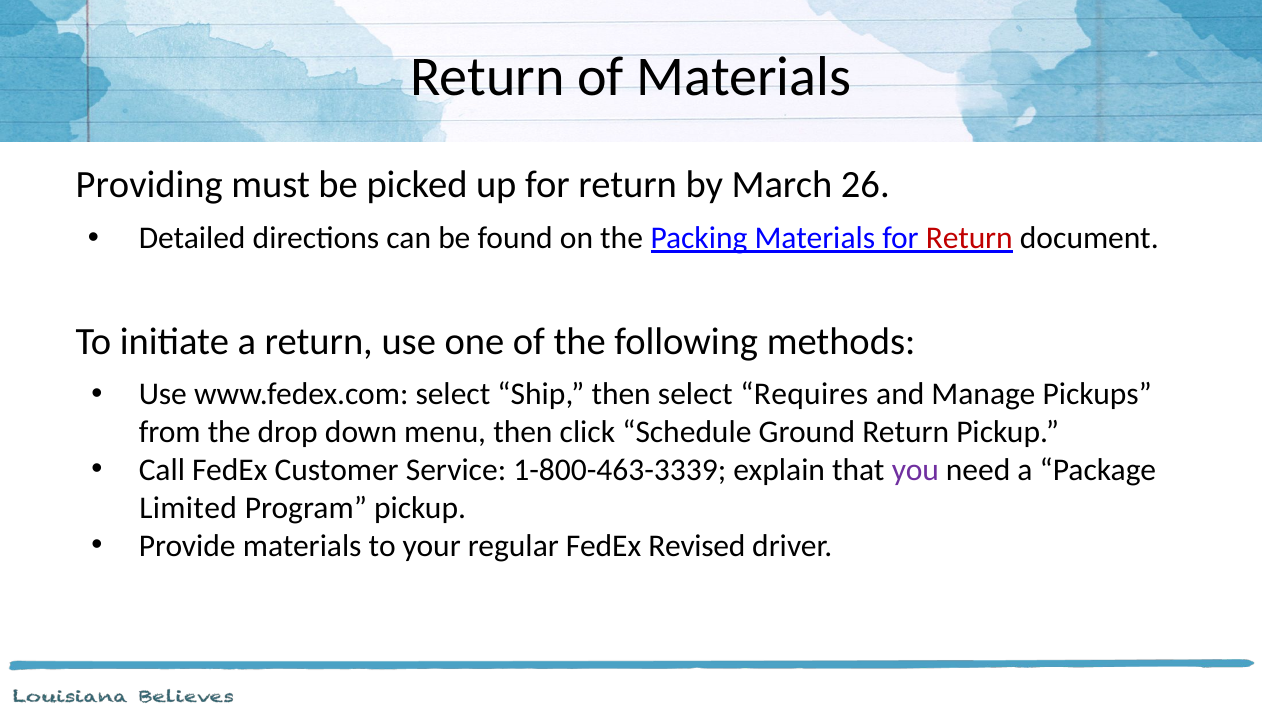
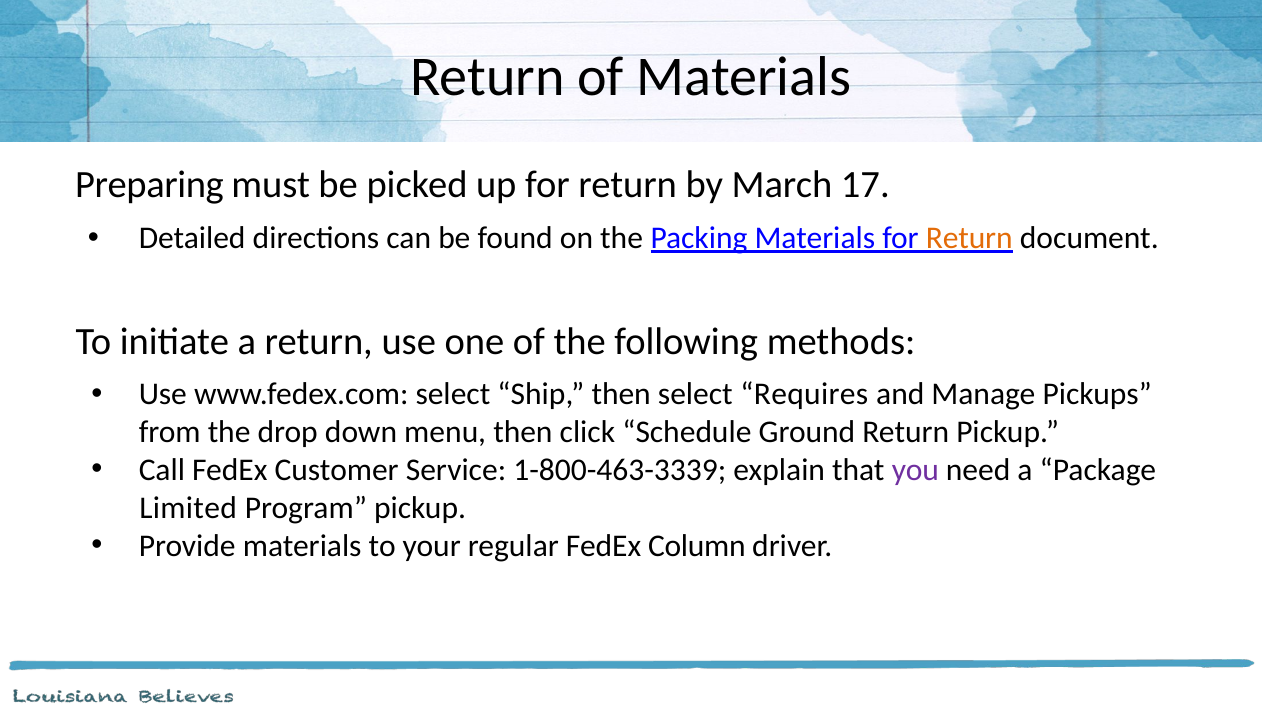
Providing: Providing -> Preparing
26: 26 -> 17
Return at (969, 238) colour: red -> orange
Revised: Revised -> Column
